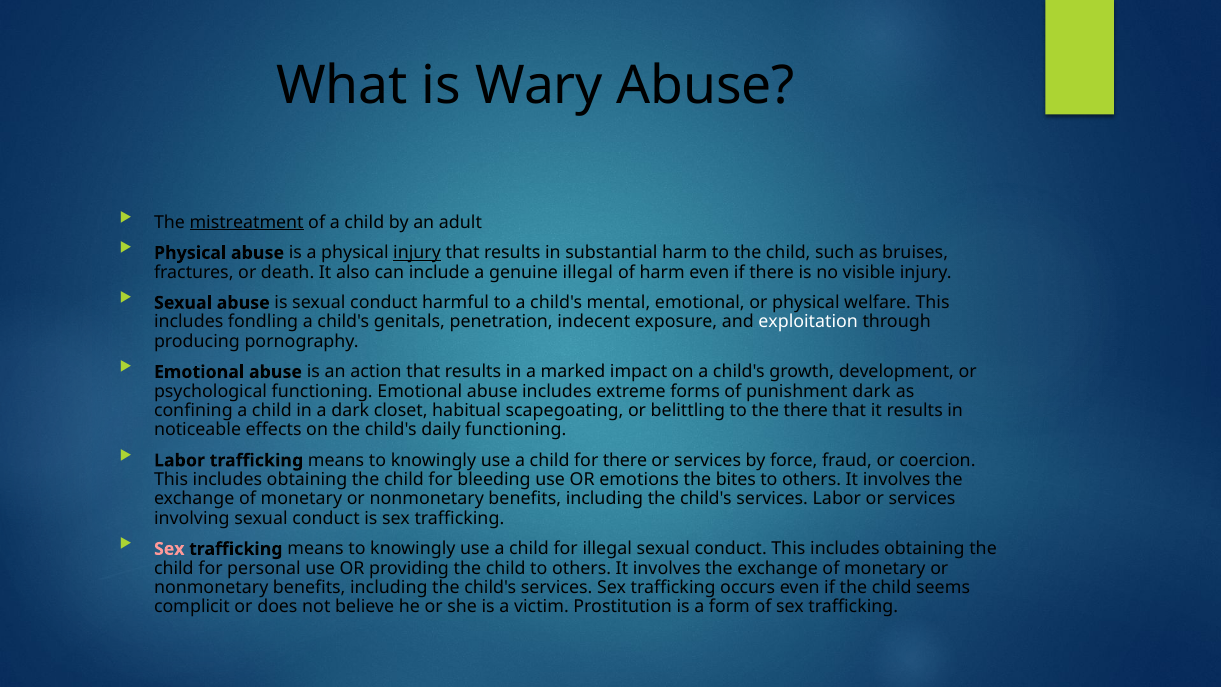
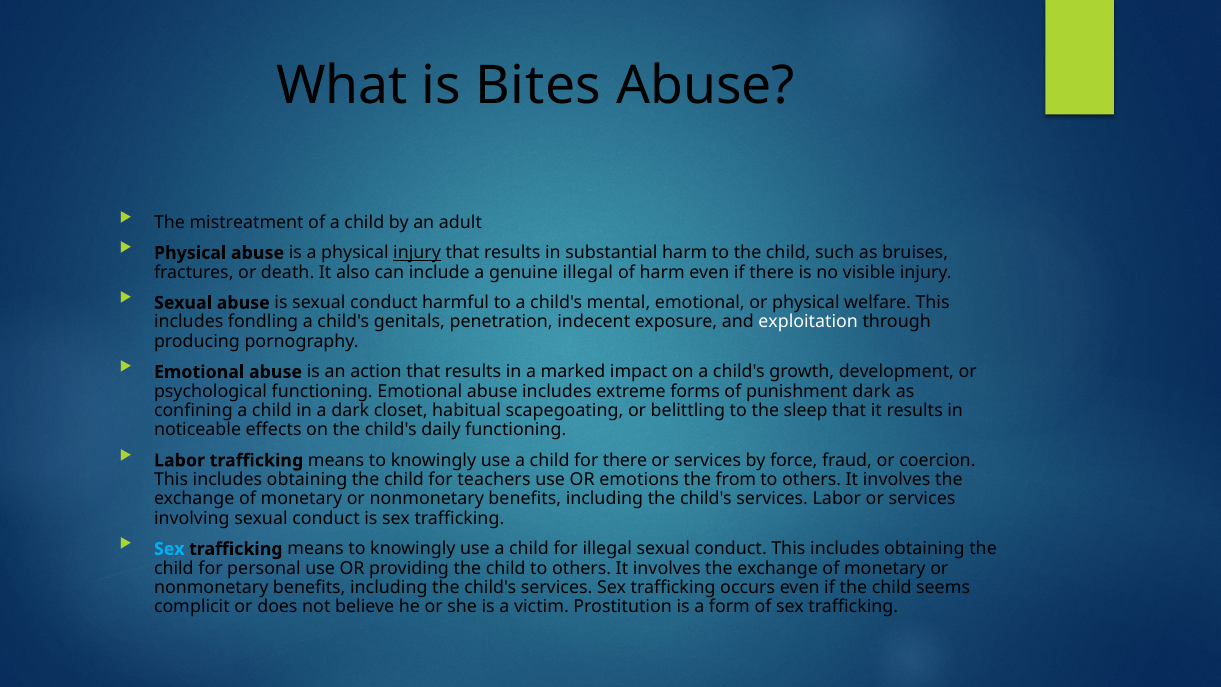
Wary: Wary -> Bites
mistreatment underline: present -> none
the there: there -> sleep
bleeding: bleeding -> teachers
bites: bites -> from
Sex at (169, 549) colour: pink -> light blue
